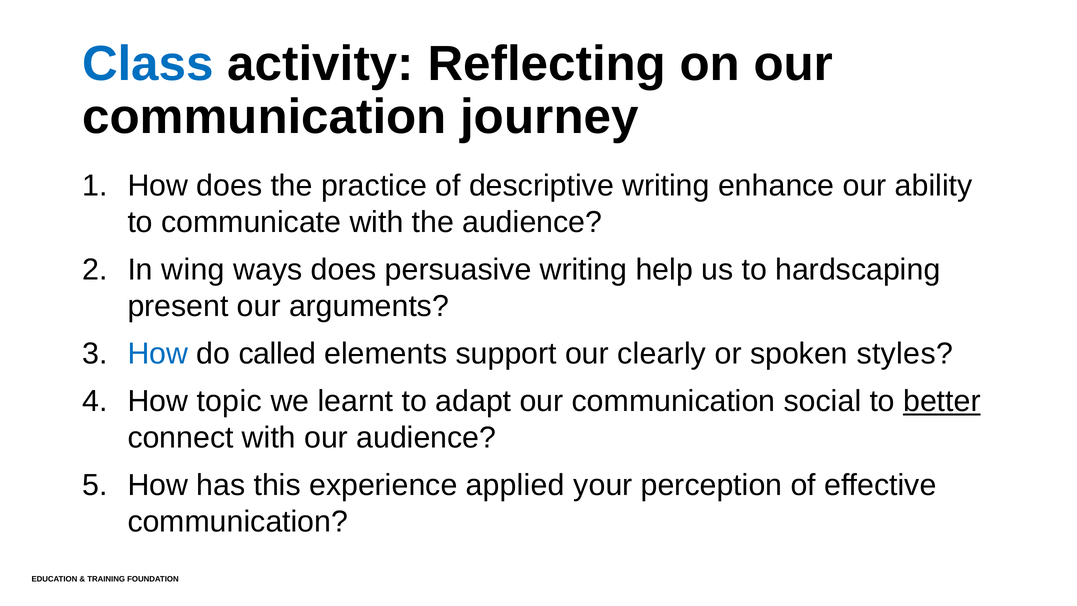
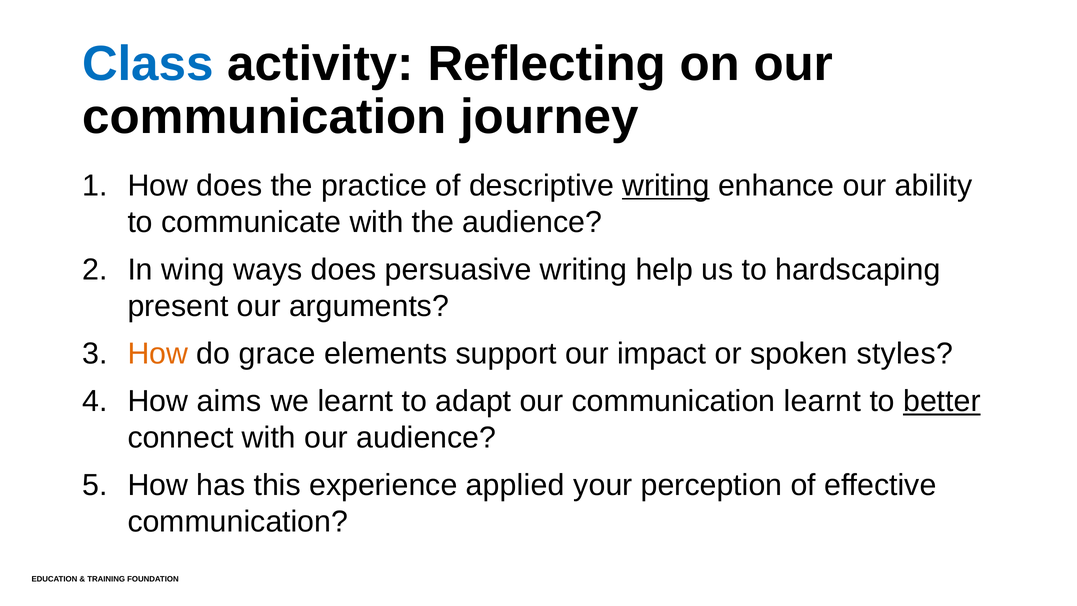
writing at (666, 186) underline: none -> present
How at (158, 354) colour: blue -> orange
called: called -> grace
clearly: clearly -> impact
topic: topic -> aims
communication social: social -> learnt
